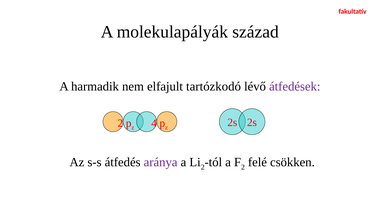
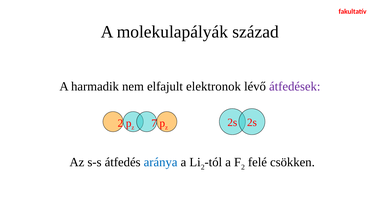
tartózkodó: tartózkodó -> elektronok
4: 4 -> 7
aránya colour: purple -> blue
